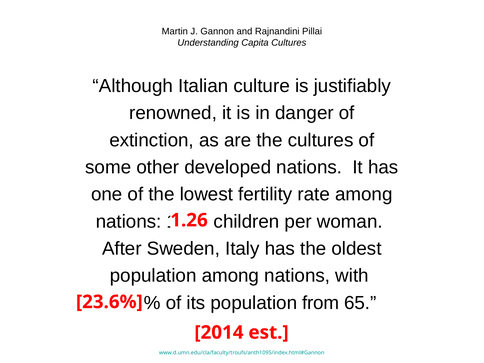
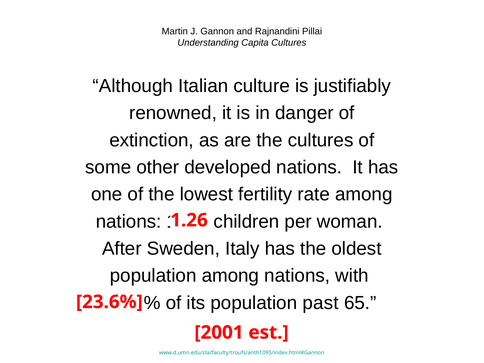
from: from -> past
2014: 2014 -> 2001
